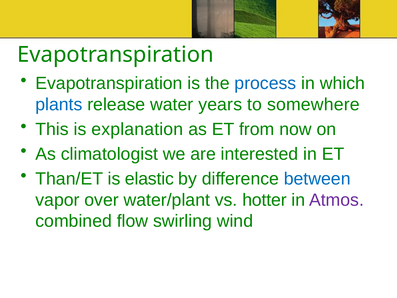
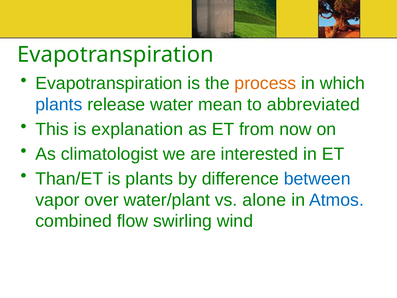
process colour: blue -> orange
years: years -> mean
somewhere: somewhere -> abbreviated
is elastic: elastic -> plants
hotter: hotter -> alone
Atmos colour: purple -> blue
